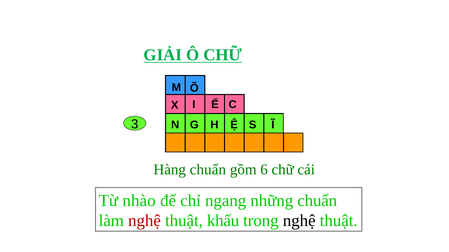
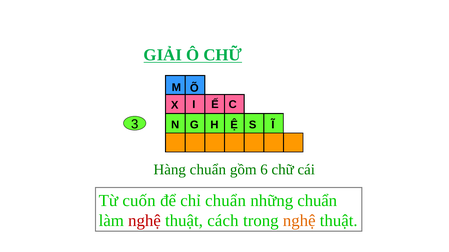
nhào: nhào -> cuốn
chỉ ngang: ngang -> chuẩn
khấu: khấu -> cách
nghệ at (299, 221) colour: black -> orange
